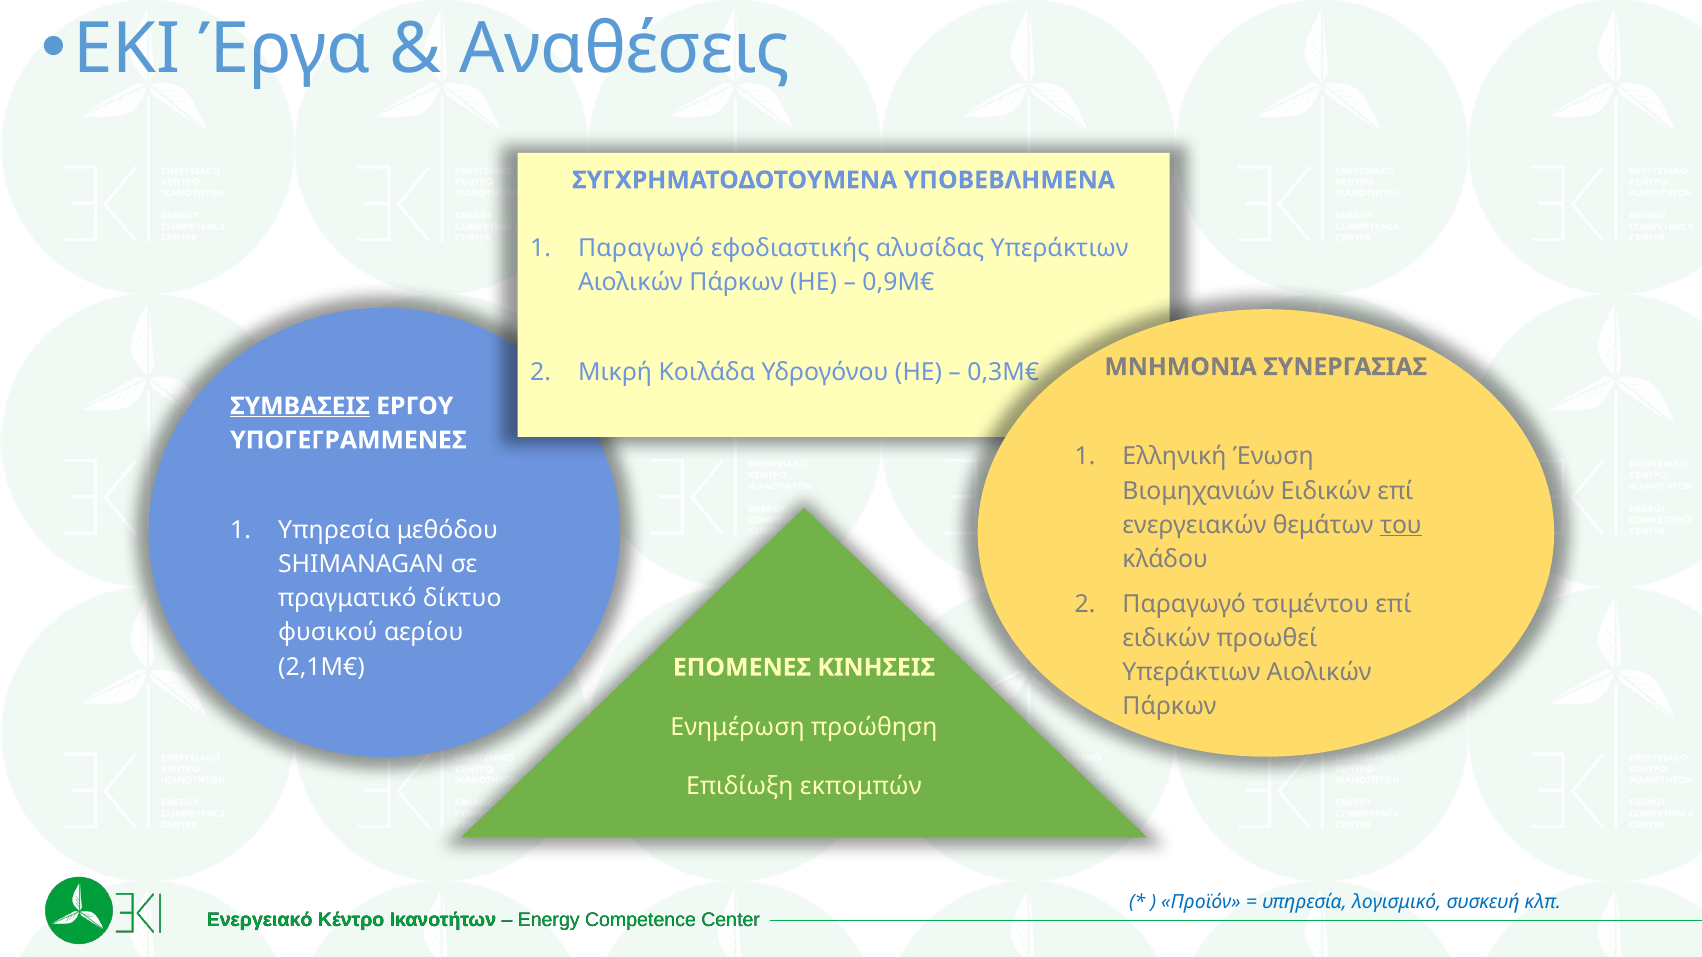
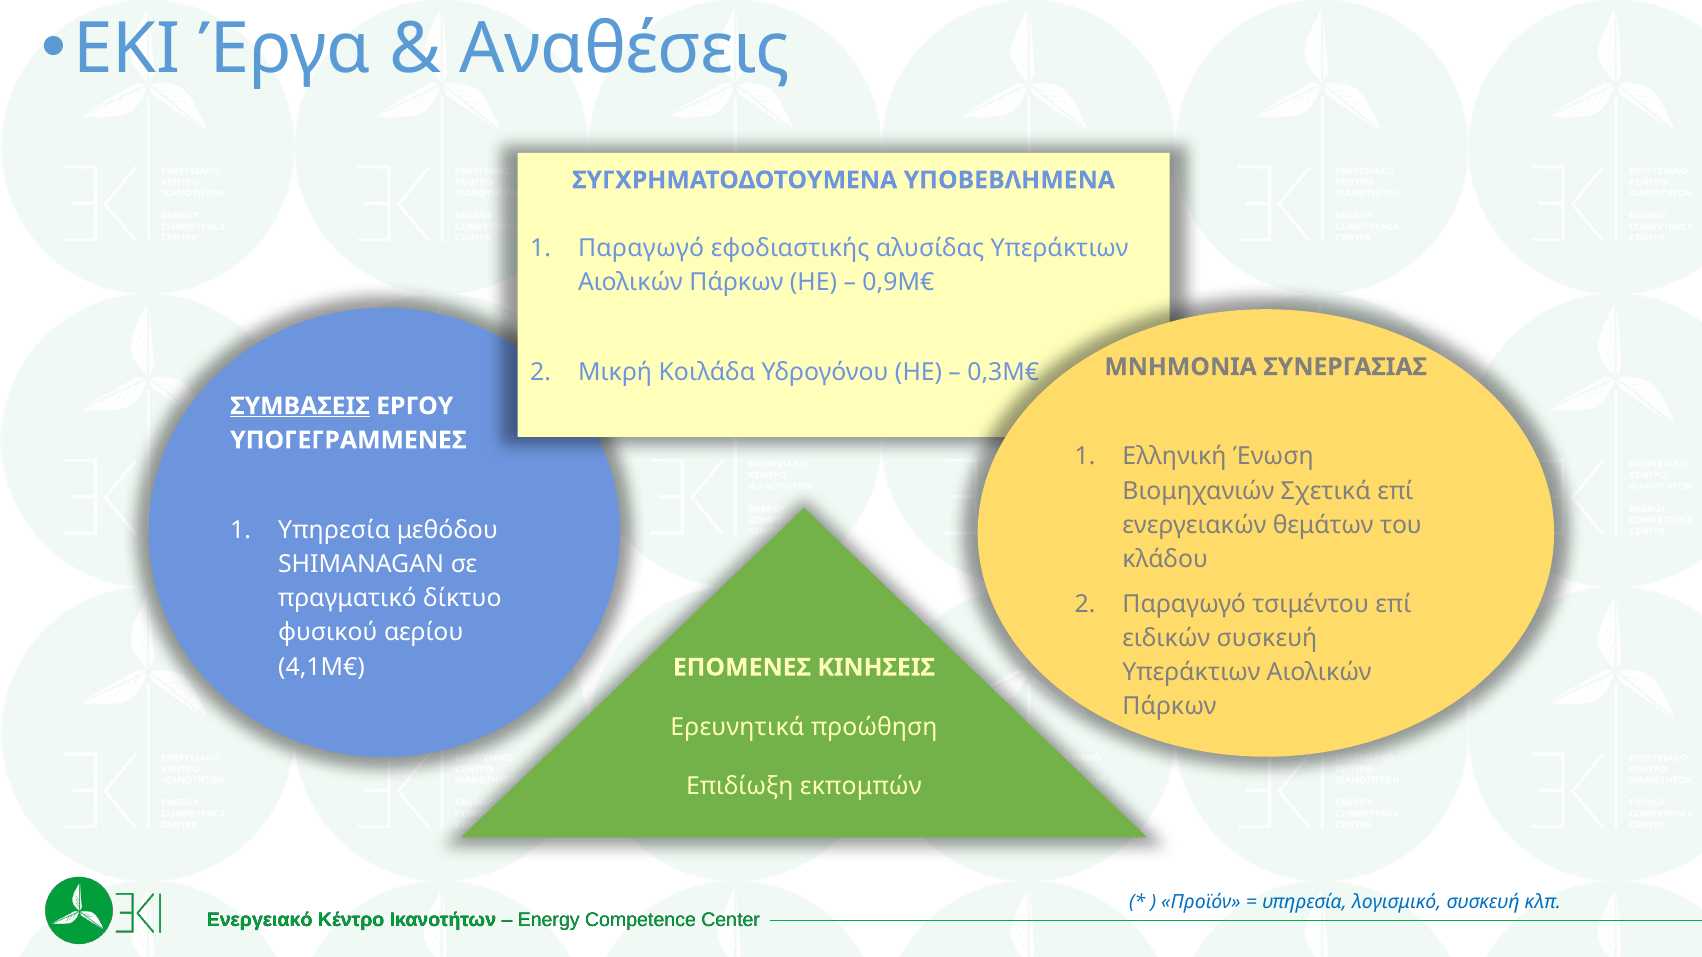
Ειδικών at (1326, 491): Ειδικών -> Σχετικά
του underline: present -> none
προωθεί at (1267, 639): προωθεί -> συσκευή
2,1Μ€: 2,1Μ€ -> 4,1Μ€
Ενημέρωση: Ενημέρωση -> Ερευνητικά
